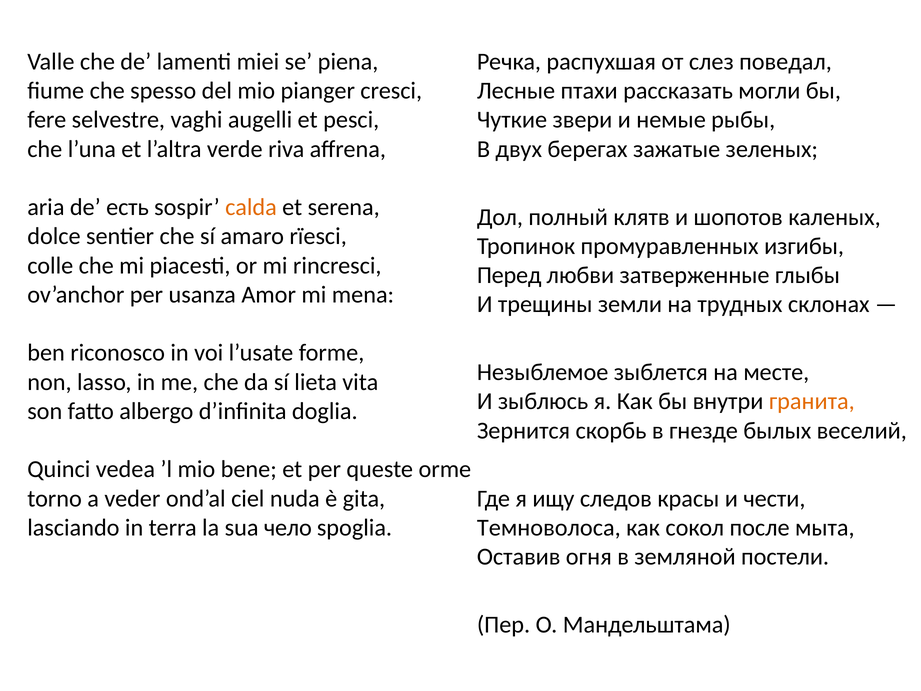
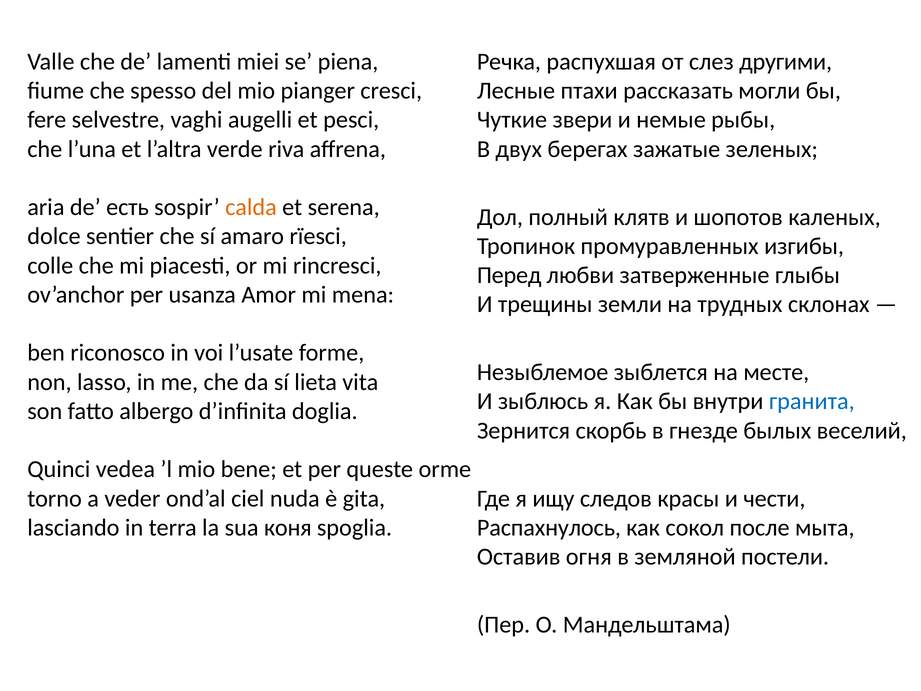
поведал: поведал -> другими
гранита colour: orange -> blue
чело: чело -> коня
Темноволоса: Темноволоса -> Распахнулось
